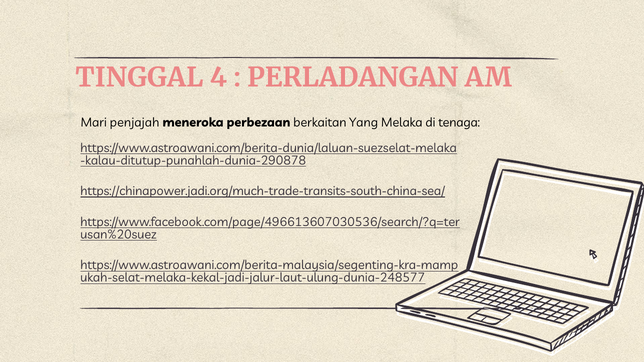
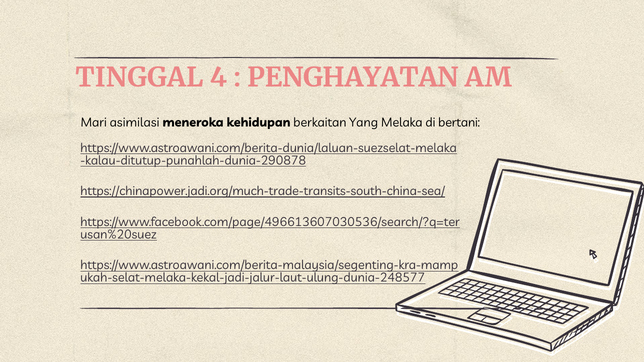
PERLADANGAN: PERLADANGAN -> PENGHAYATAN
penjajah: penjajah -> asimilasi
perbezaan: perbezaan -> kehidupan
tenaga: tenaga -> bertani
